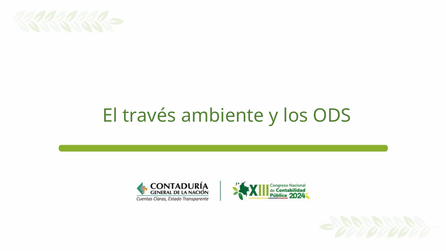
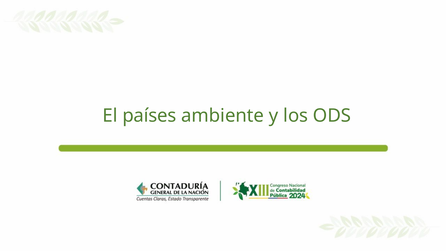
través: través -> países
